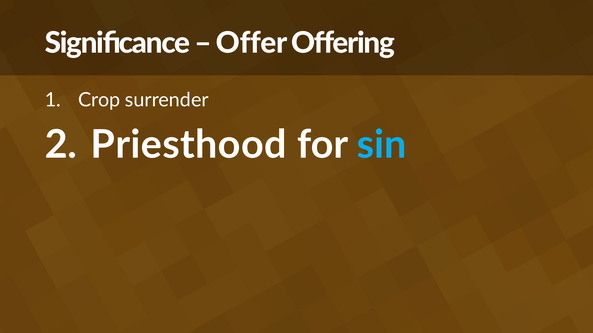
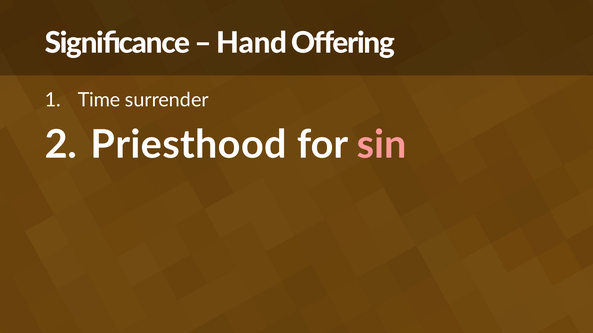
Offer: Offer -> Hand
Crop: Crop -> Time
sin colour: light blue -> pink
